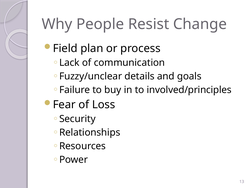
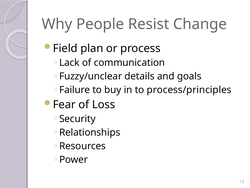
involved/principles: involved/principles -> process/principles
